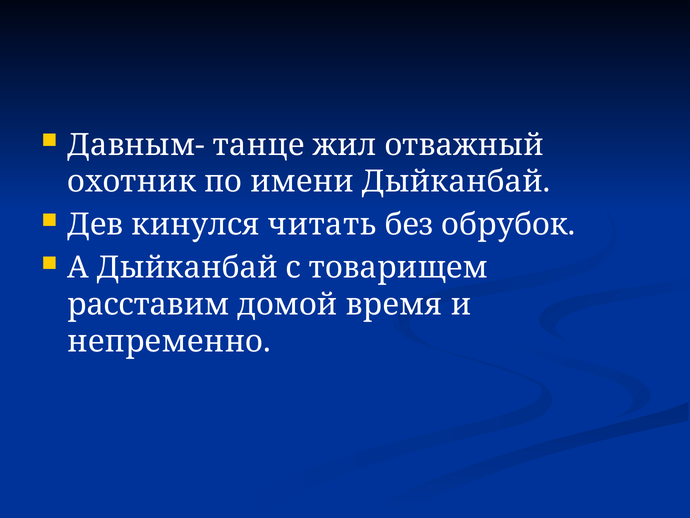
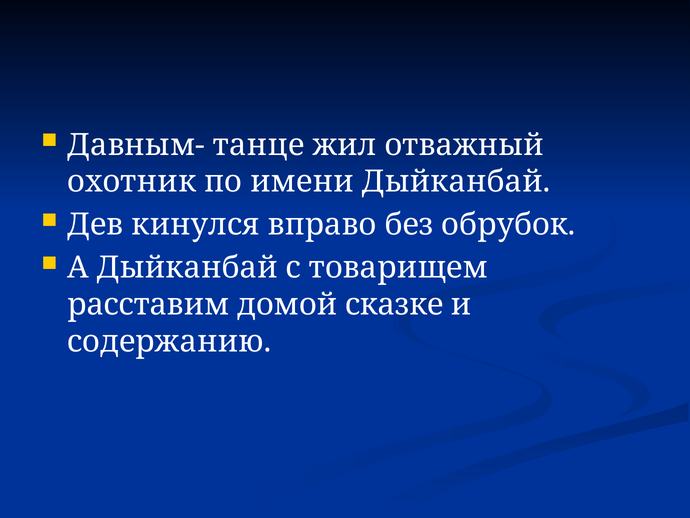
читать: читать -> вправо
время: время -> сказке
непременно: непременно -> содержанию
